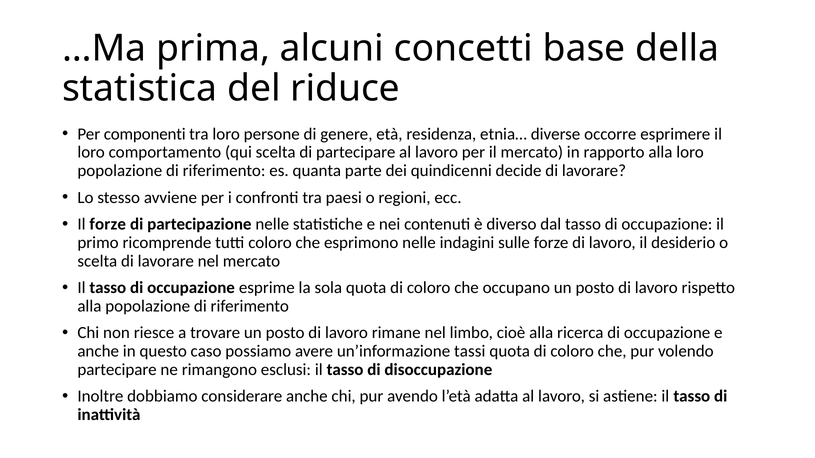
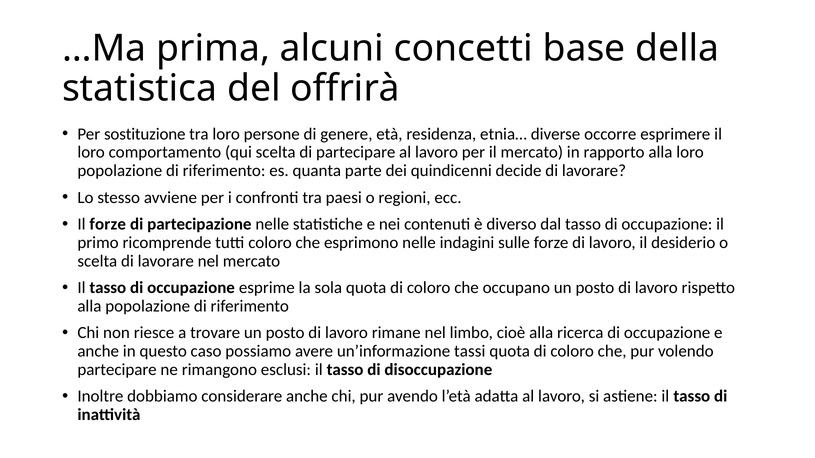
riduce: riduce -> offrirà
componenti: componenti -> sostituzione
